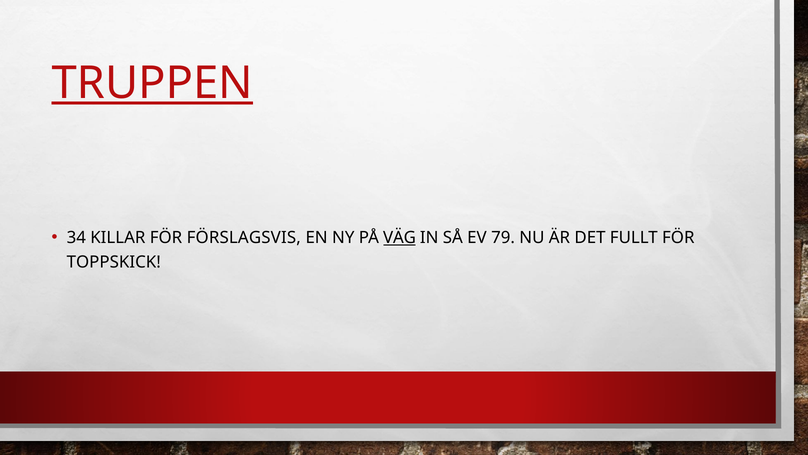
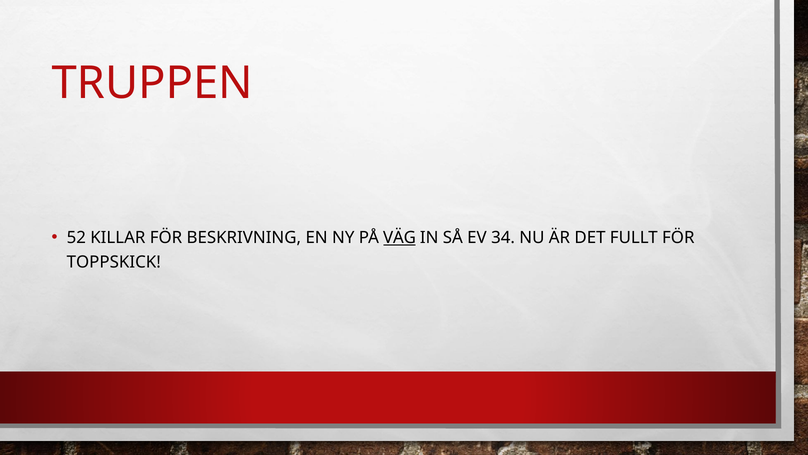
TRUPPEN underline: present -> none
34: 34 -> 52
FÖRSLAGSVIS: FÖRSLAGSVIS -> BESKRIVNING
79: 79 -> 34
